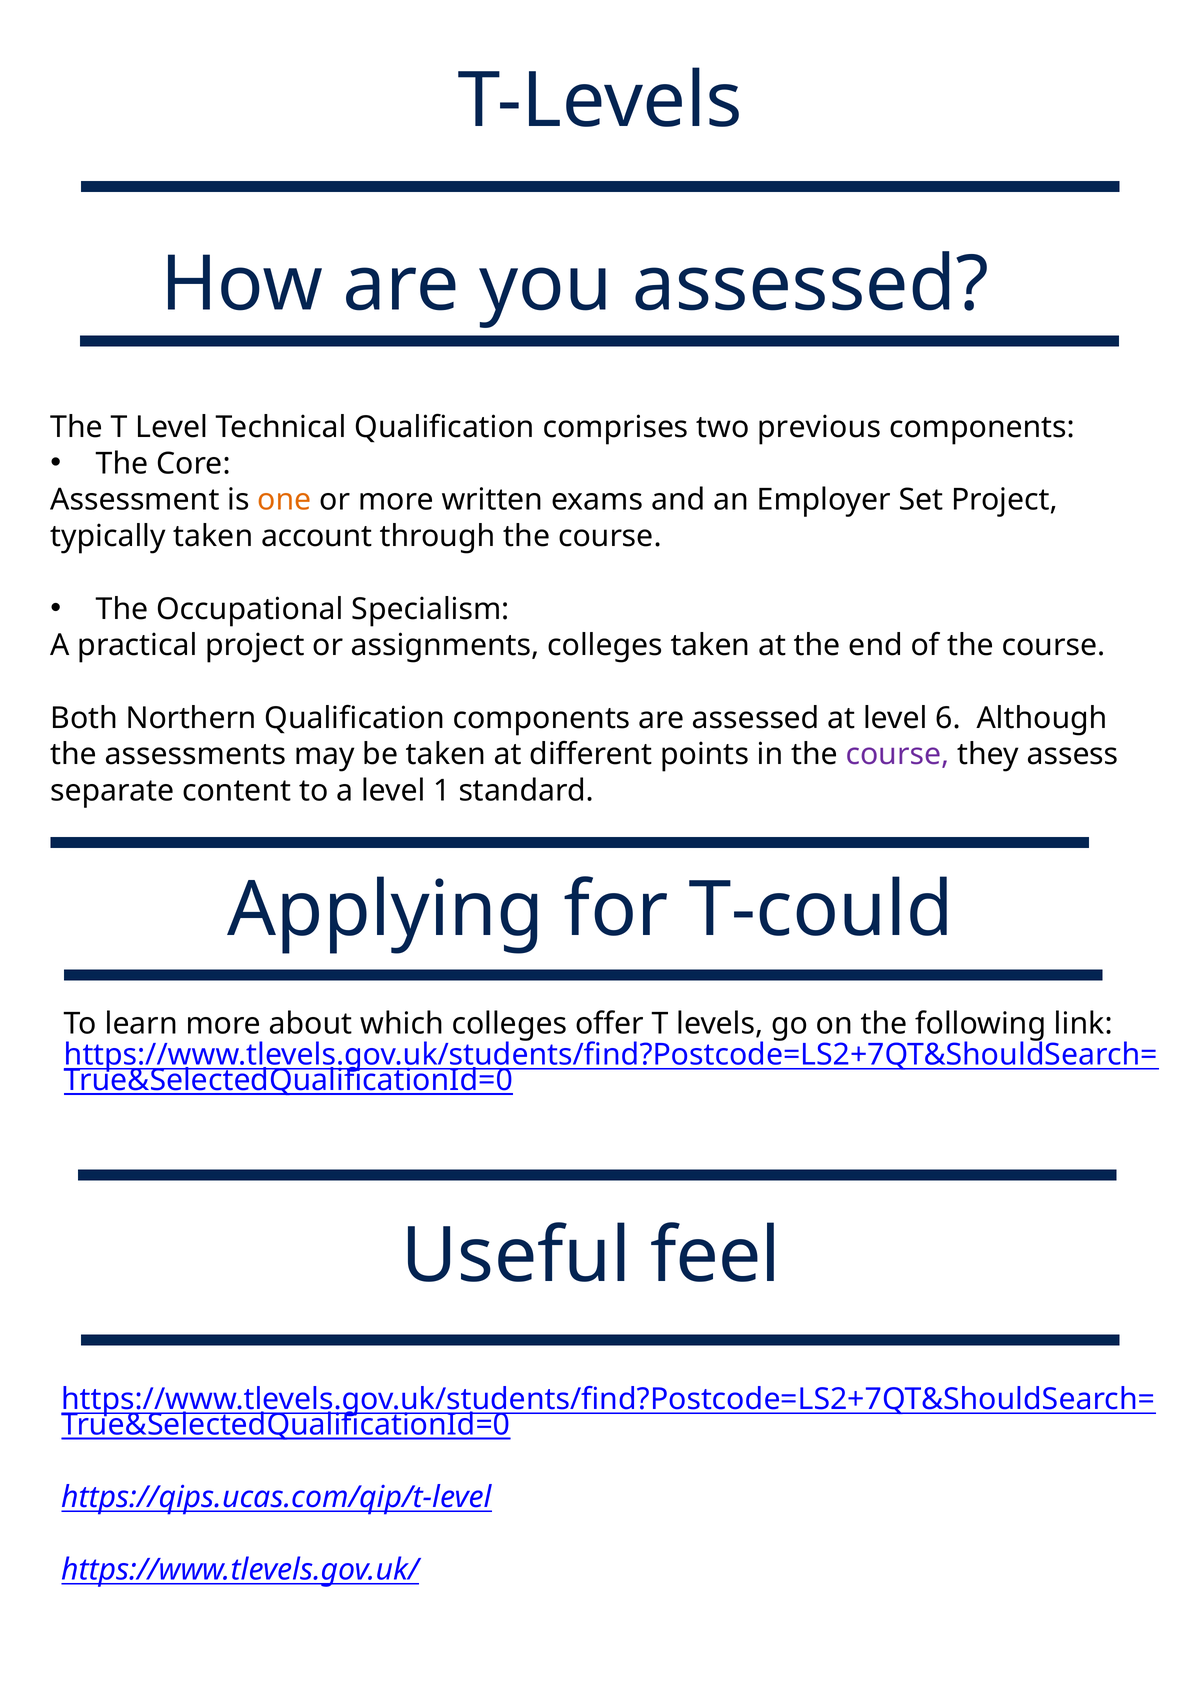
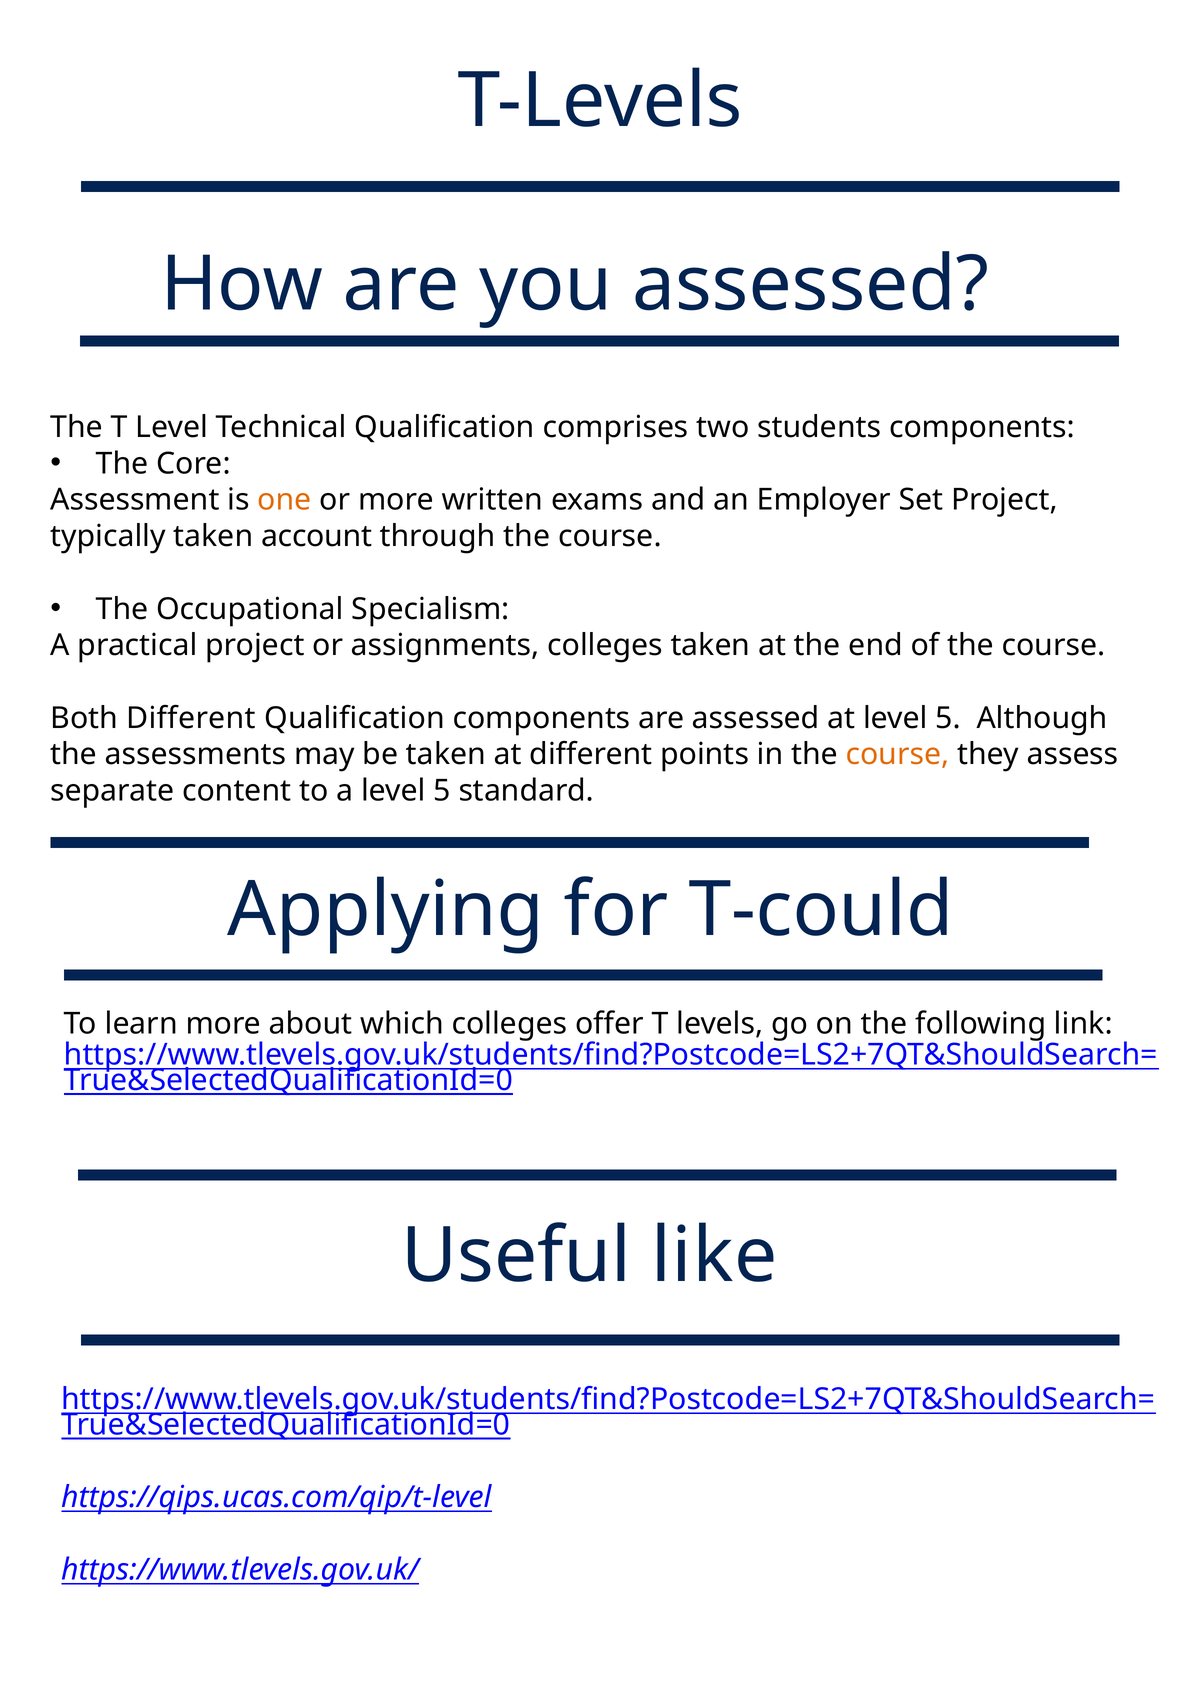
previous: previous -> students
Both Northern: Northern -> Different
at level 6: 6 -> 5
course at (897, 754) colour: purple -> orange
a level 1: 1 -> 5
feel: feel -> like
